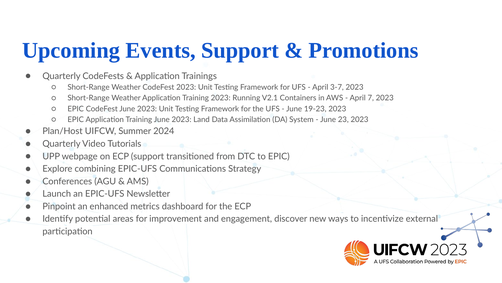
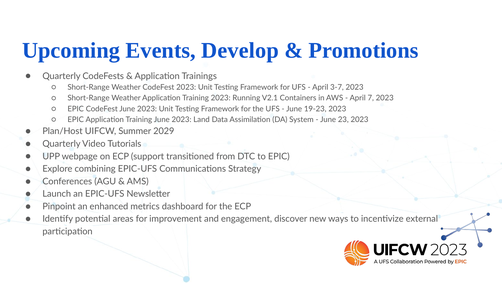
Events Support: Support -> Develop
2024: 2024 -> 2029
